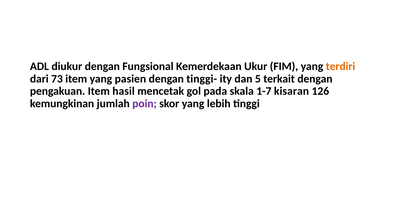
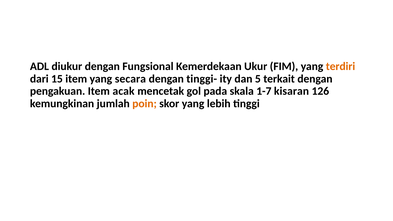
73: 73 -> 15
pasien: pasien -> secara
hasil: hasil -> acak
poin colour: purple -> orange
